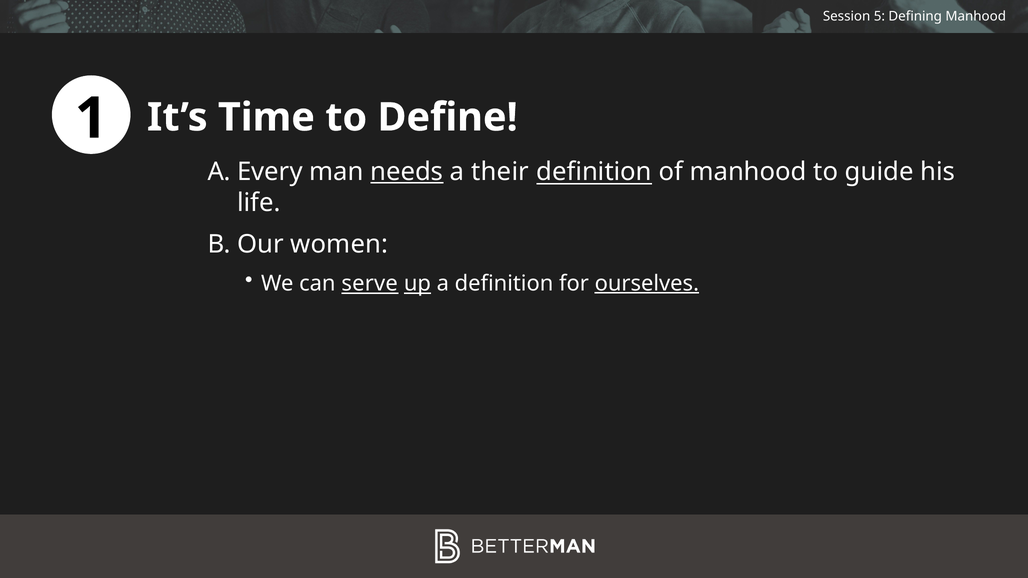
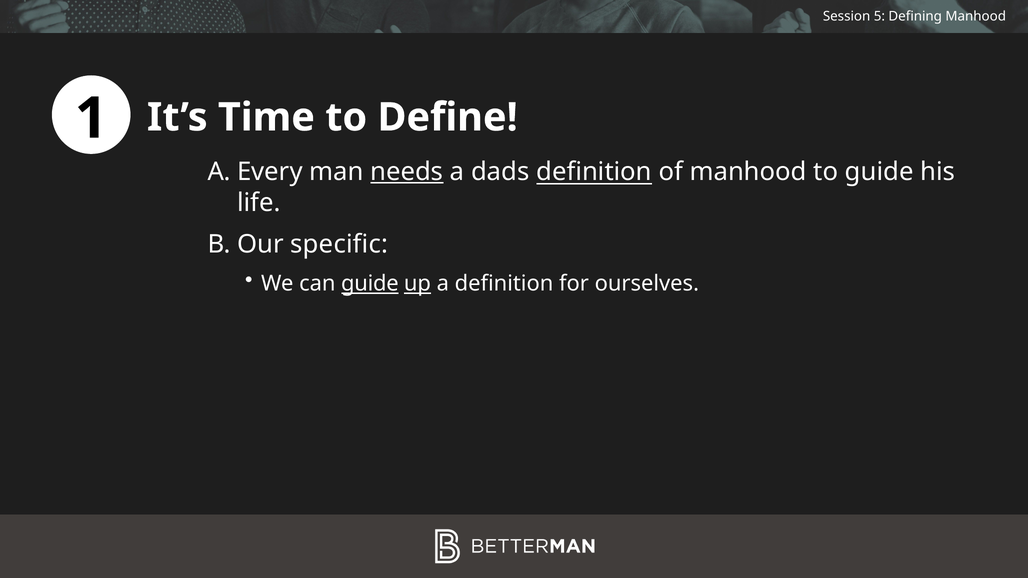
their: their -> dads
women: women -> specific
can serve: serve -> guide
ourselves underline: present -> none
